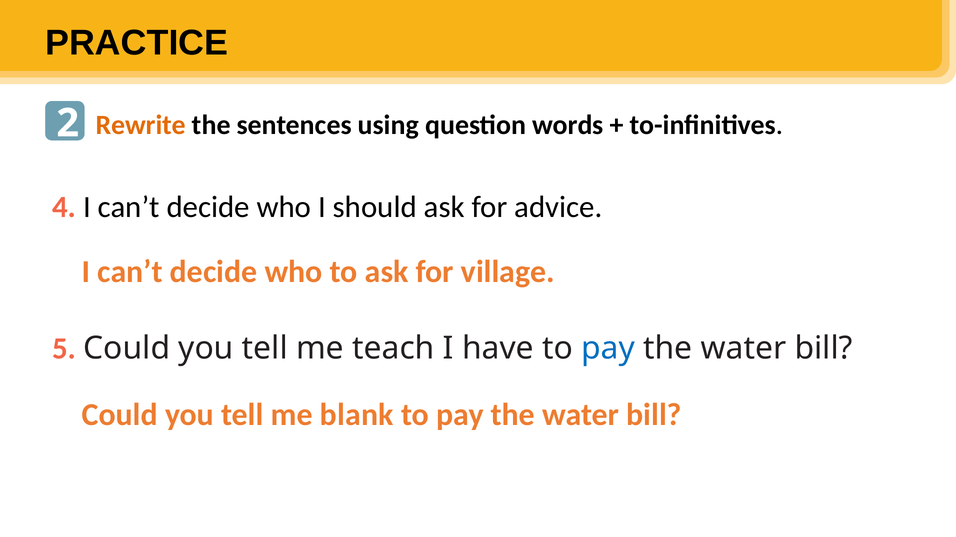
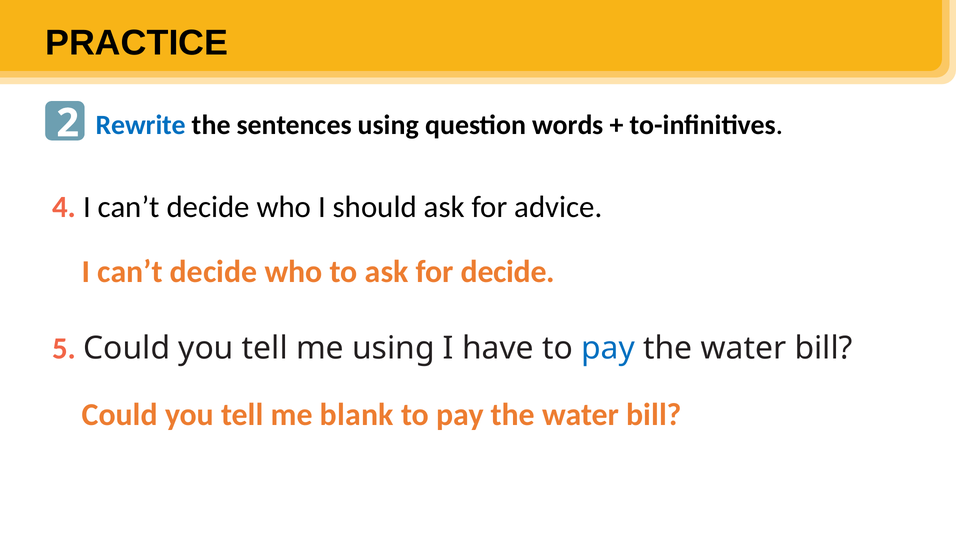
Rewrite colour: orange -> blue
for village: village -> decide
me teach: teach -> using
